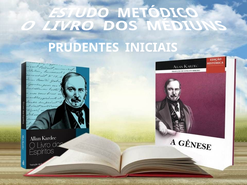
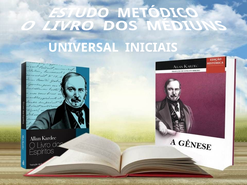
PRUDENTES: PRUDENTES -> UNIVERSAL
